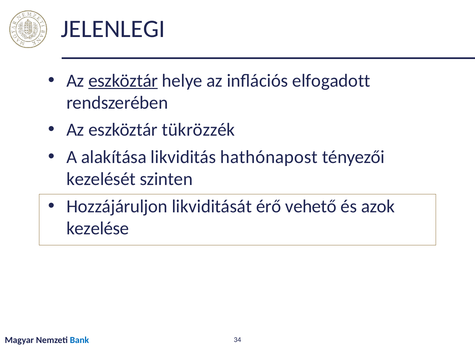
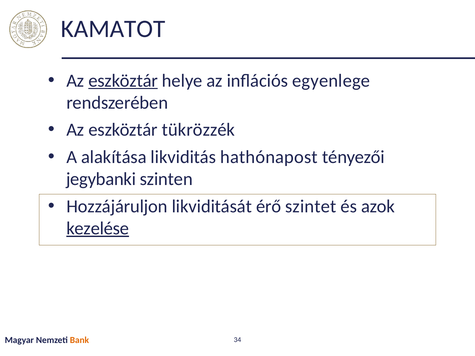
JELENLEGI: JELENLEGI -> KAMATOT
elfogadott: elfogadott -> egyenlege
kezelését: kezelését -> jegybanki
vehető: vehető -> szintet
kezelése underline: none -> present
Bank colour: blue -> orange
